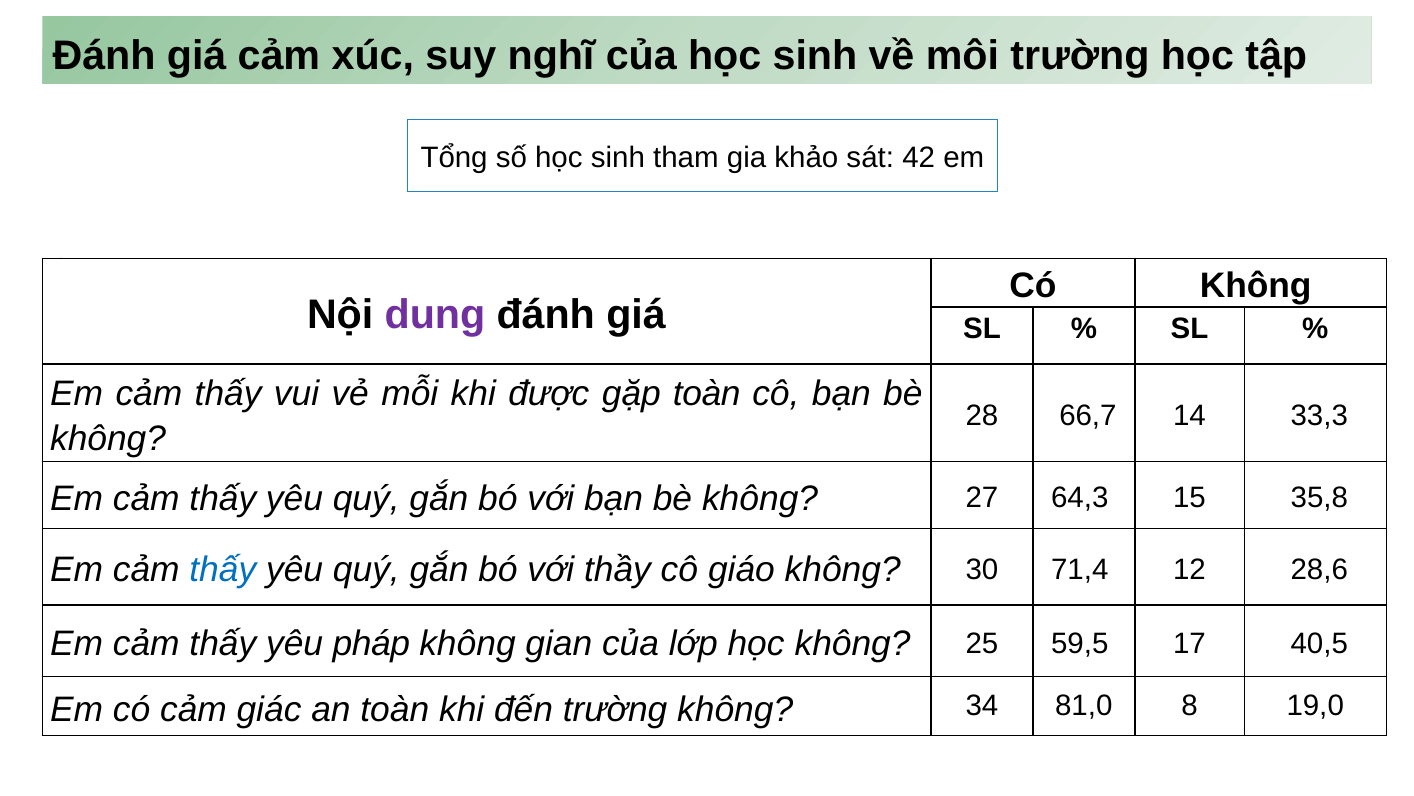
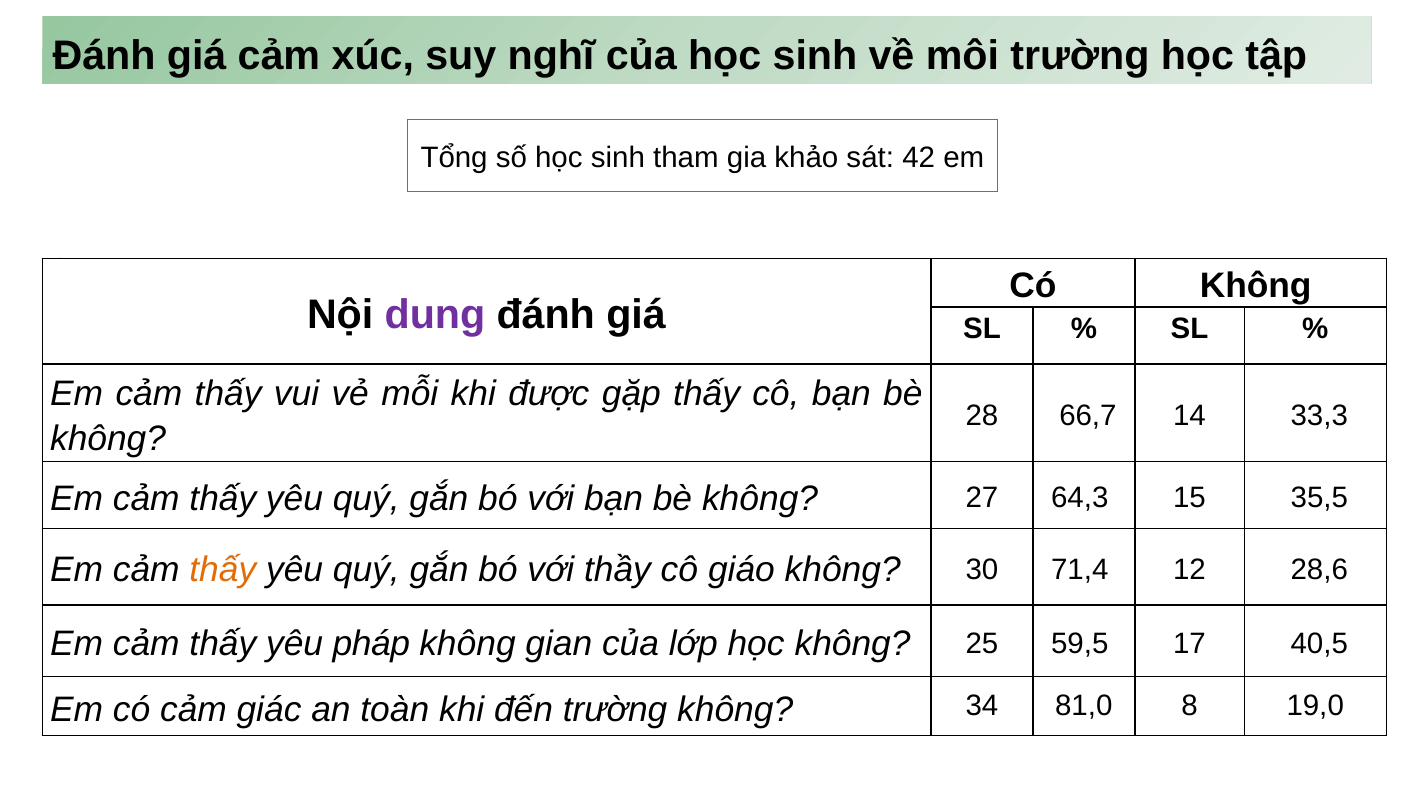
gặp toàn: toàn -> thấy
35,8: 35,8 -> 35,5
thấy at (223, 570) colour: blue -> orange
